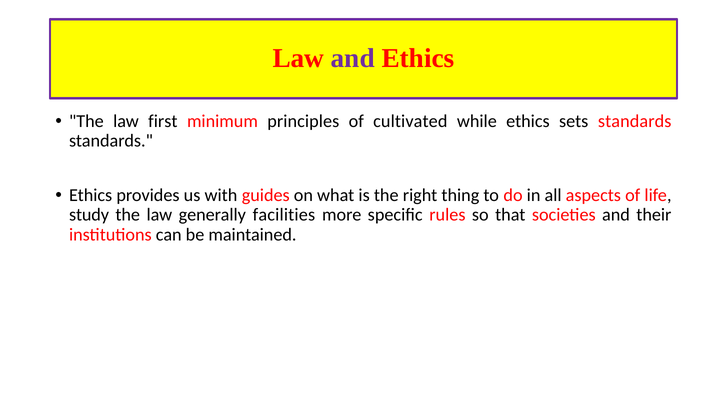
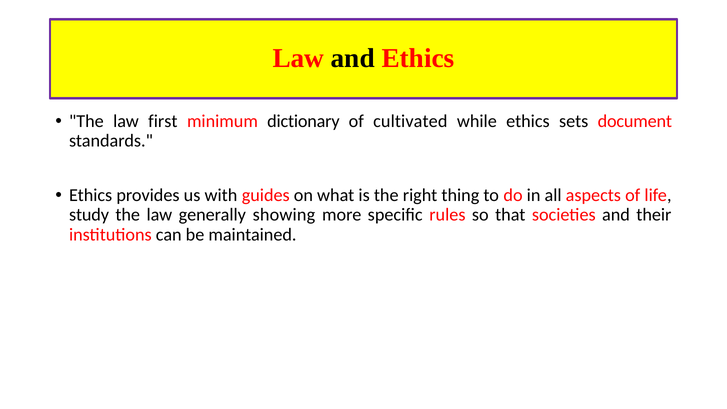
and at (353, 58) colour: purple -> black
principles: principles -> dictionary
sets standards: standards -> document
facilities: facilities -> showing
